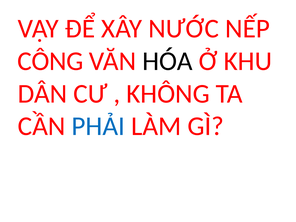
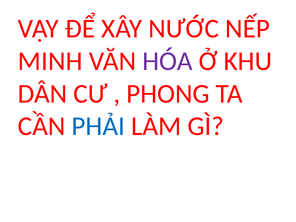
CÔNG: CÔNG -> MINH
HÓA colour: black -> purple
KHÔNG: KHÔNG -> PHONG
